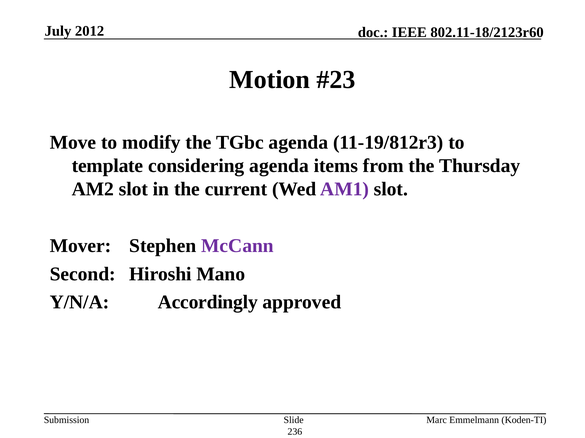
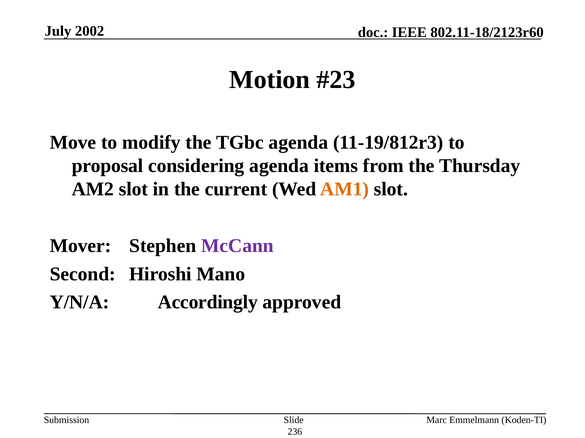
2012: 2012 -> 2002
template: template -> proposal
AM1 colour: purple -> orange
